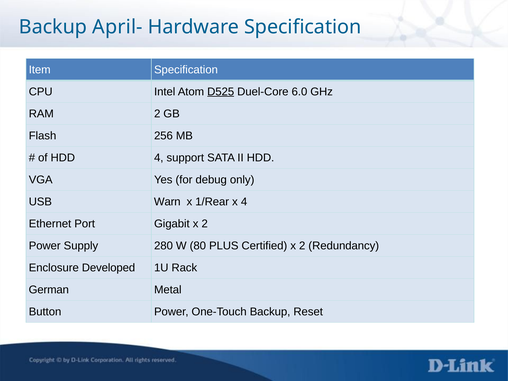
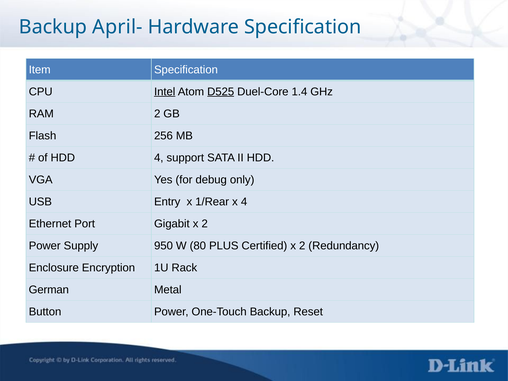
Intel underline: none -> present
6.0: 6.0 -> 1.4
Warn: Warn -> Entry
280: 280 -> 950
Developed: Developed -> Encryption
